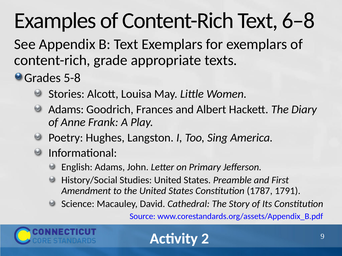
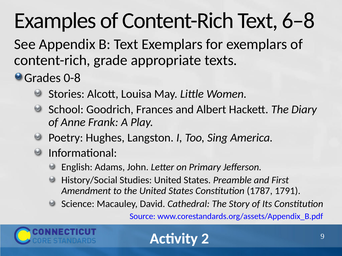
5-8: 5-8 -> 0-8
Adams at (66, 110): Adams -> School
